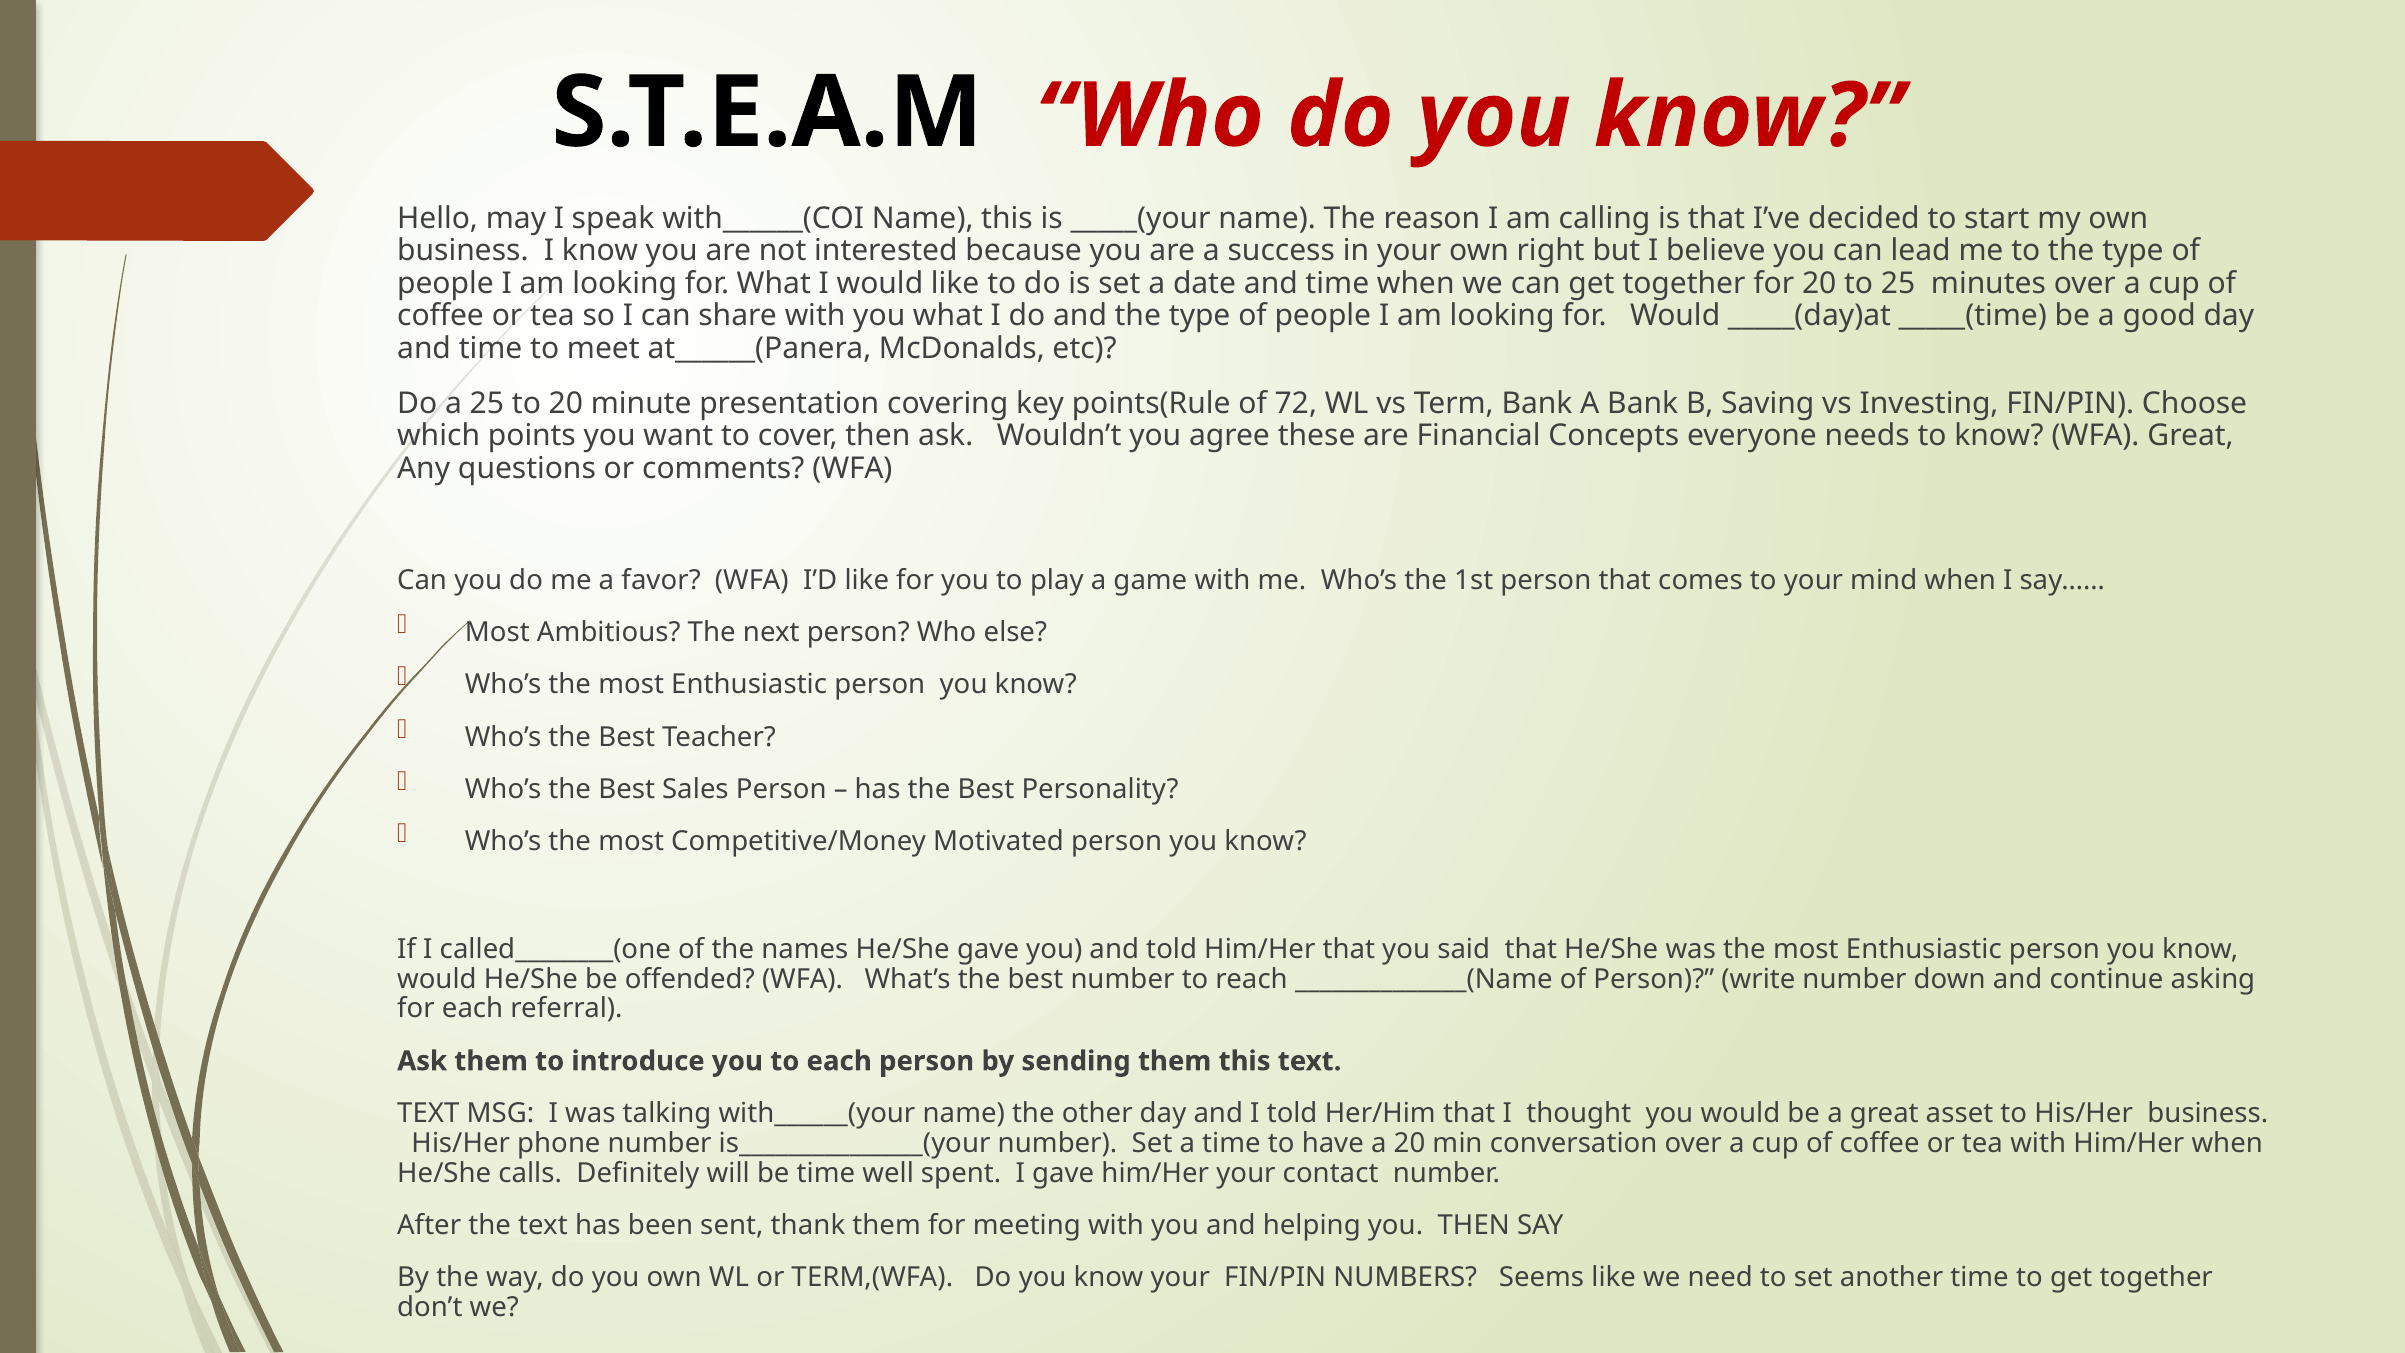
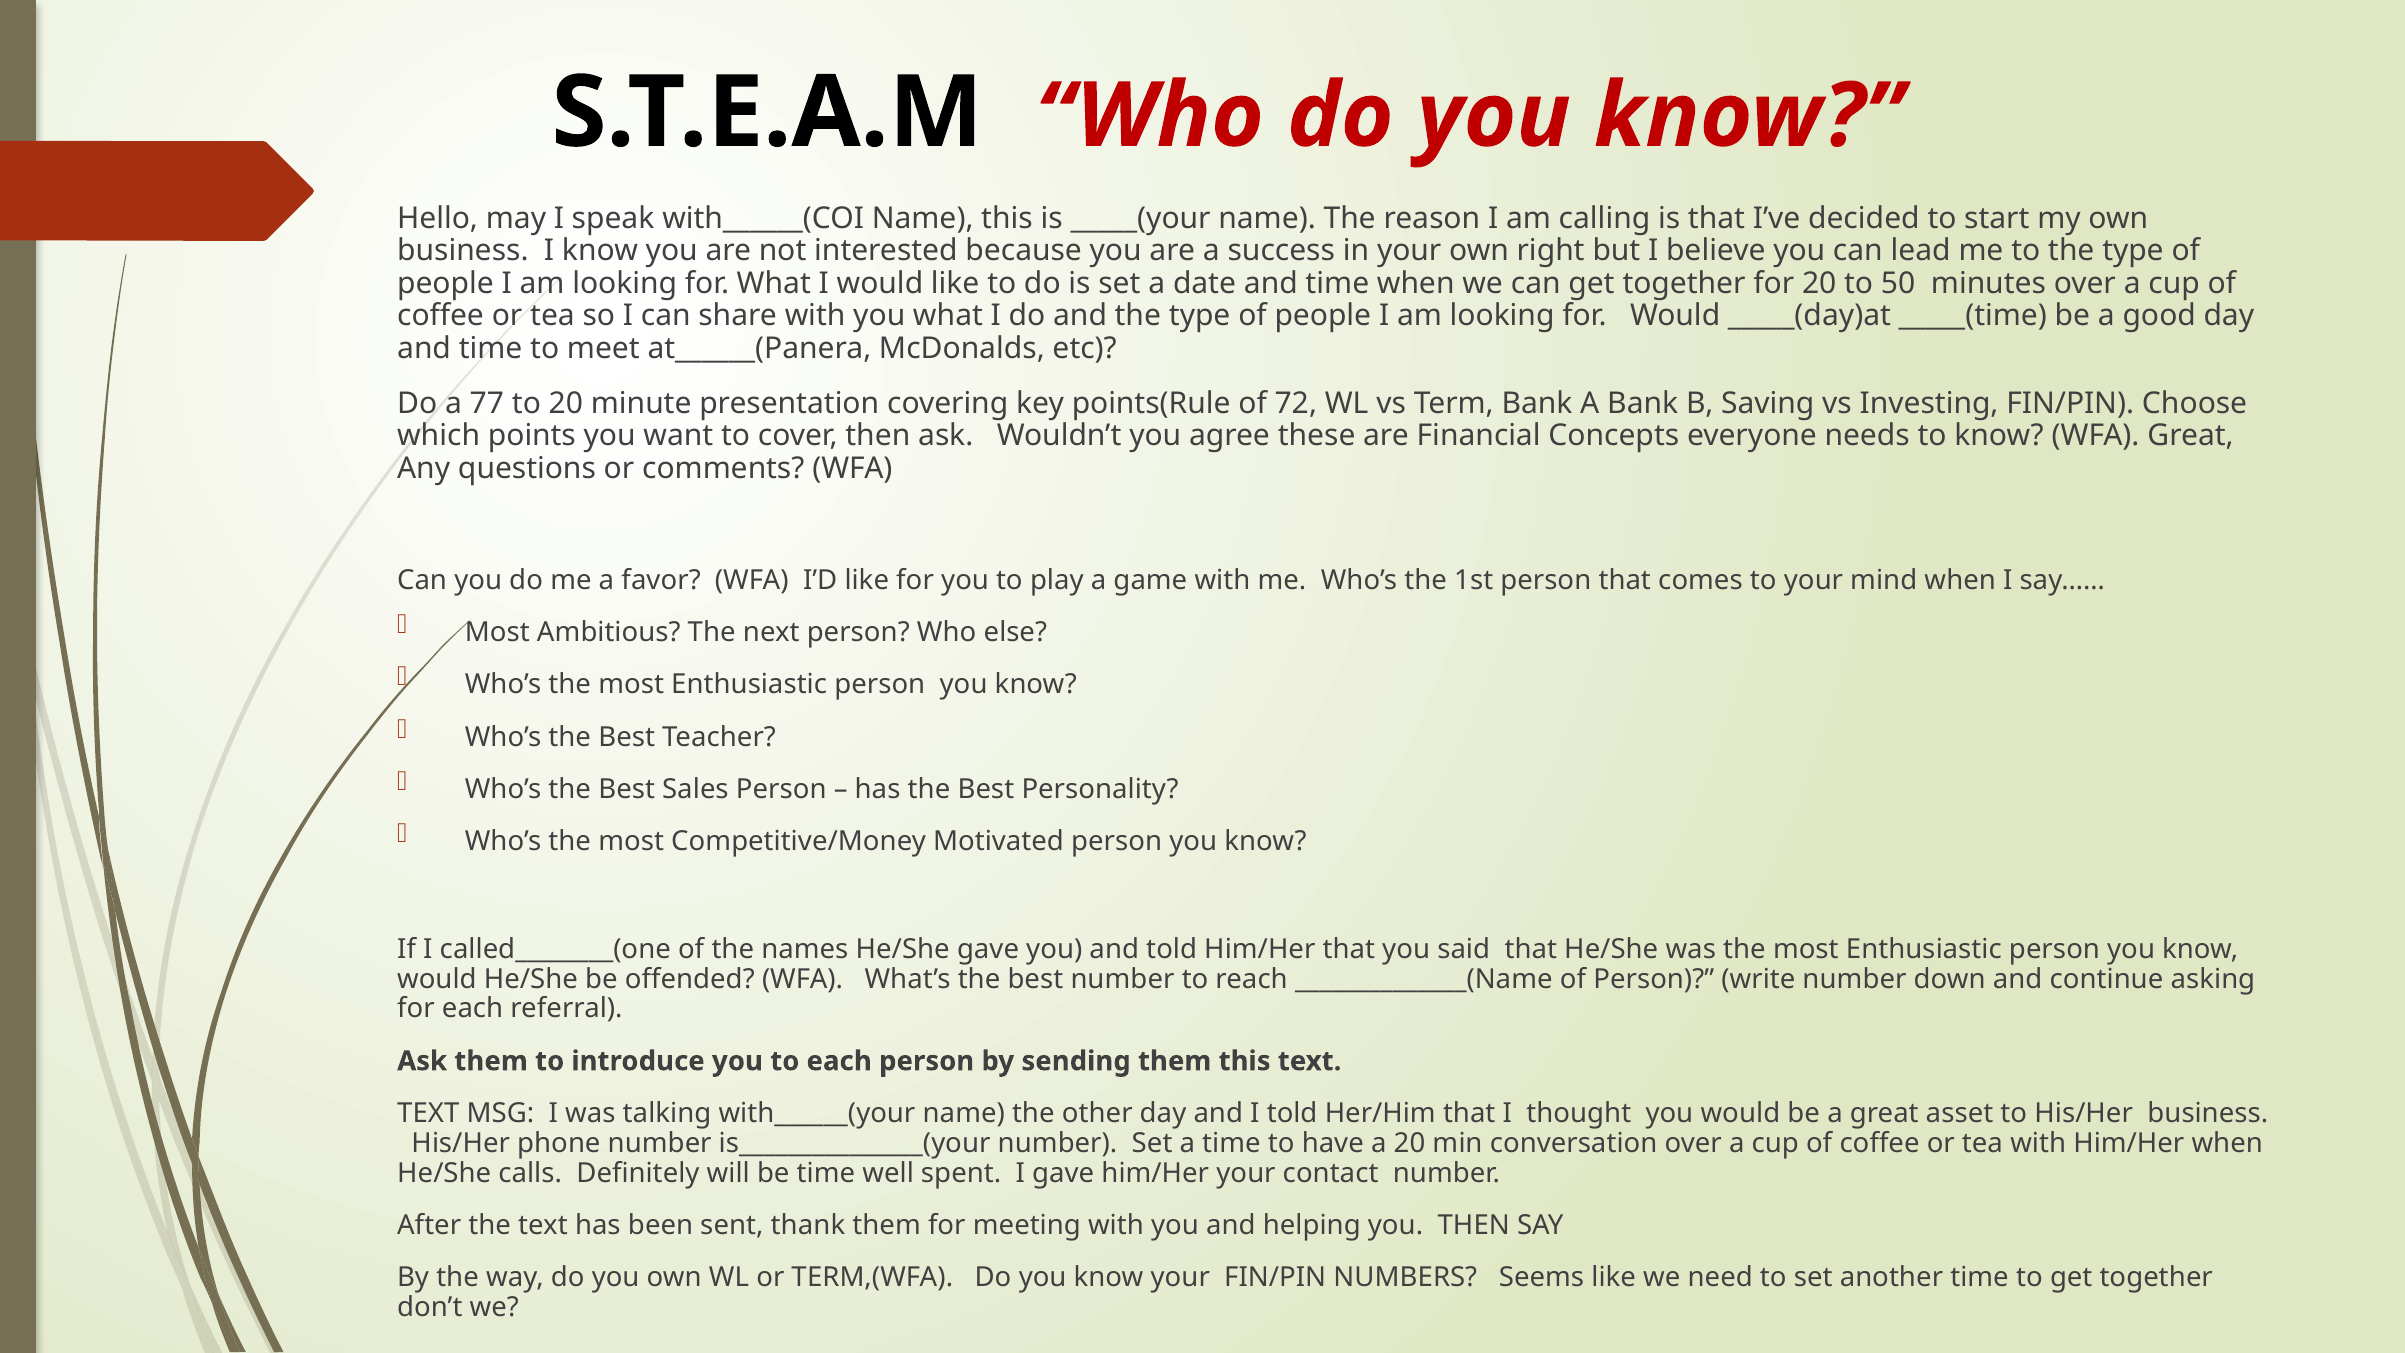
to 25: 25 -> 50
a 25: 25 -> 77
